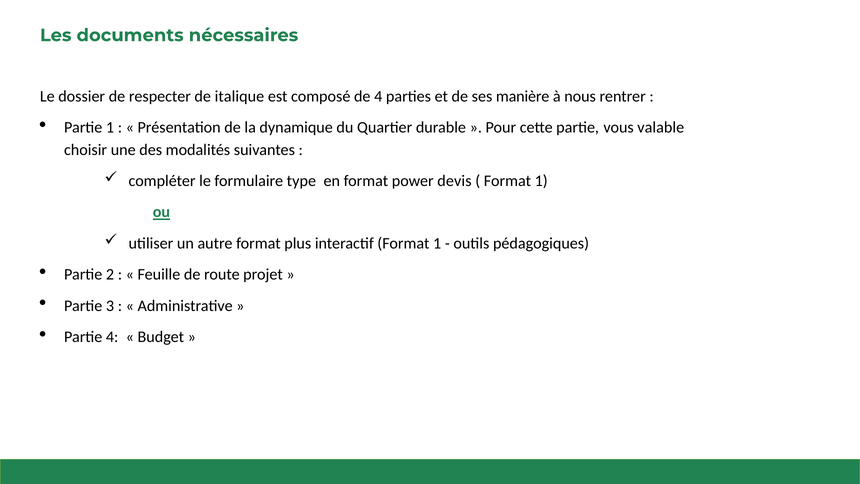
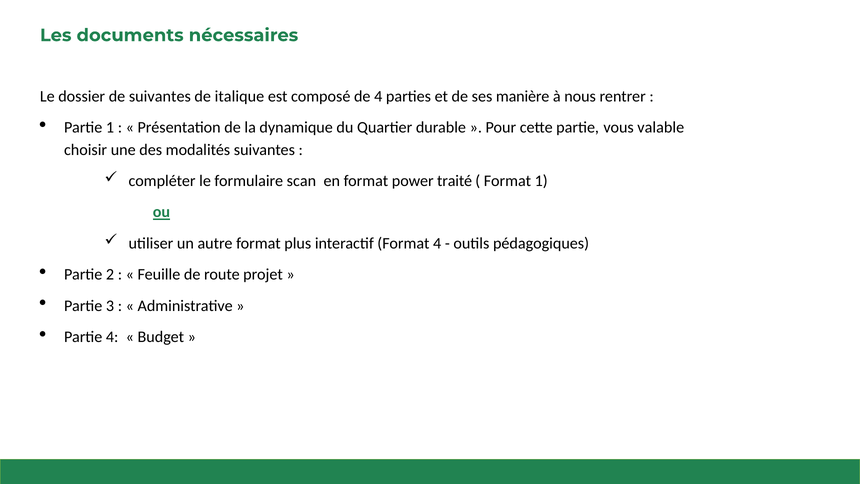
de respecter: respecter -> suivantes
type: type -> scan
devis: devis -> traité
interactif Format 1: 1 -> 4
